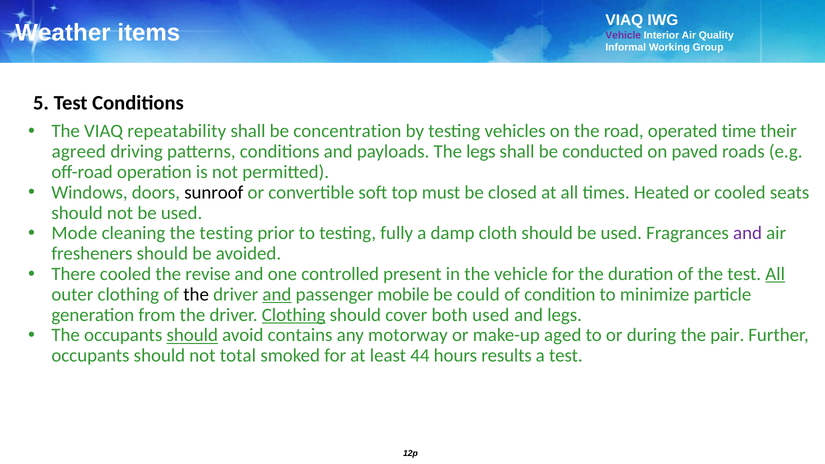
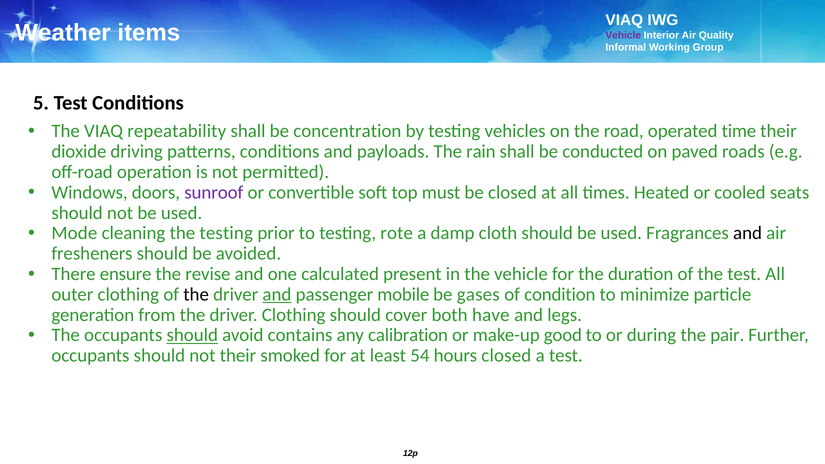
agreed: agreed -> dioxide
The legs: legs -> rain
sunroof colour: black -> purple
fully: fully -> rote
and at (748, 233) colour: purple -> black
There cooled: cooled -> ensure
controlled: controlled -> calculated
All at (775, 274) underline: present -> none
could: could -> gases
Clothing at (294, 315) underline: present -> none
both used: used -> have
motorway: motorway -> calibration
aged: aged -> good
not total: total -> their
44: 44 -> 54
hours results: results -> closed
